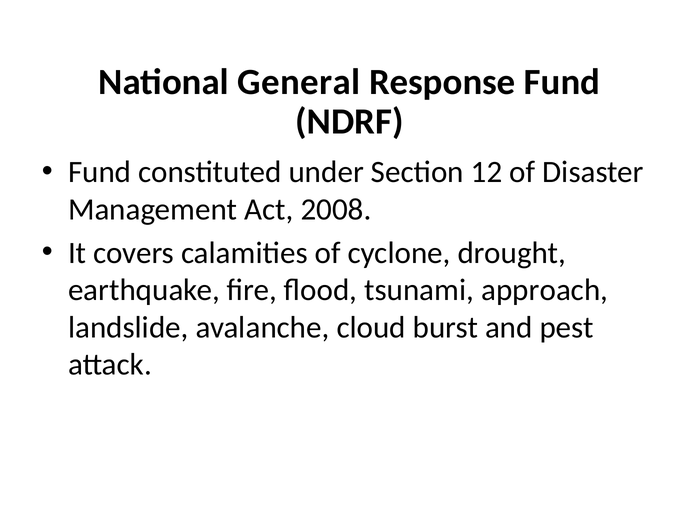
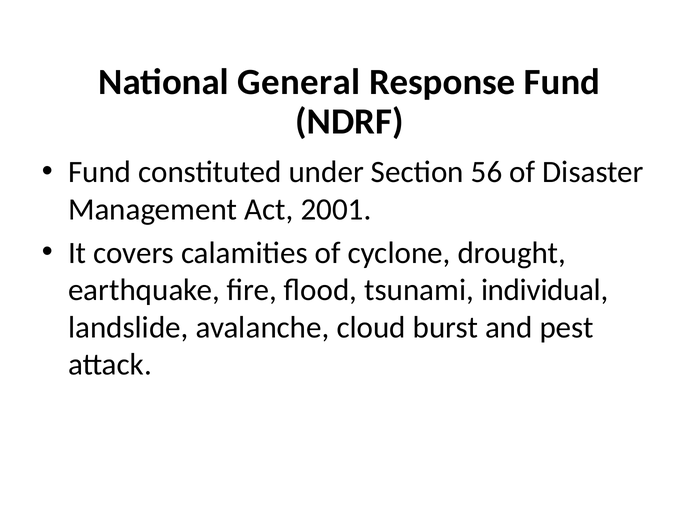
12: 12 -> 56
2008: 2008 -> 2001
approach: approach -> individual
